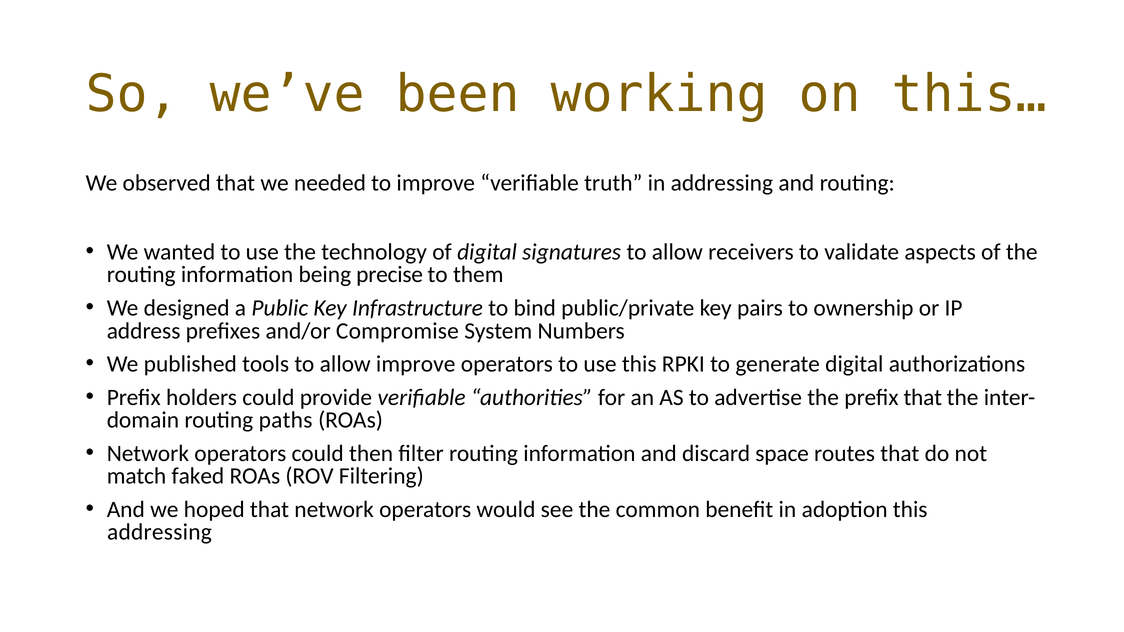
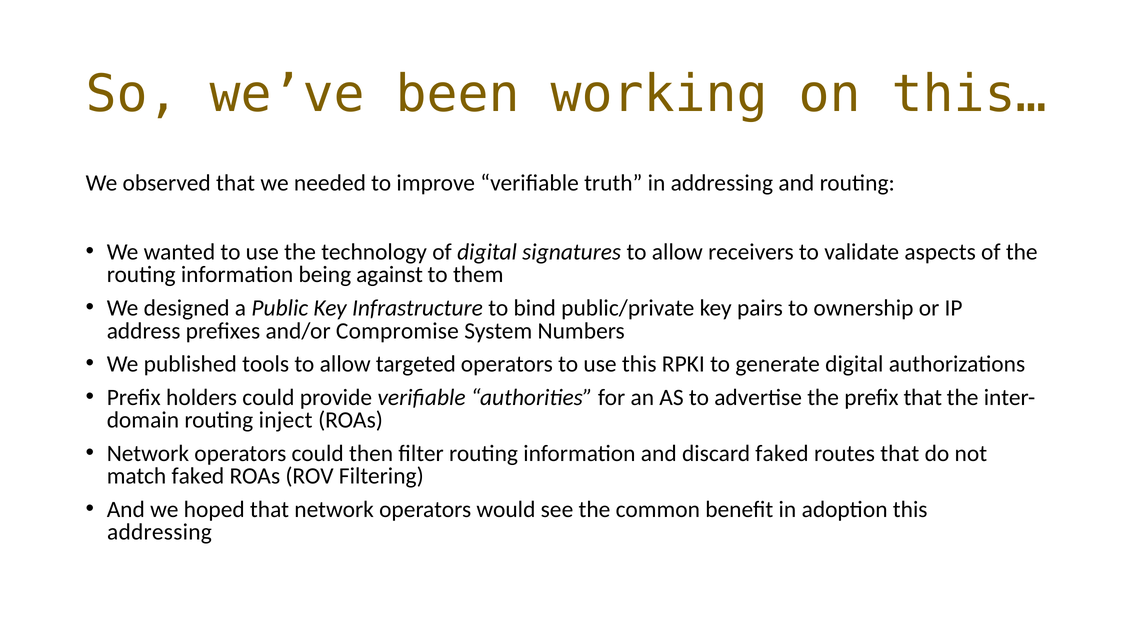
precise: precise -> against
allow improve: improve -> targeted
paths: paths -> inject
discard space: space -> faked
